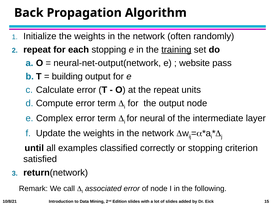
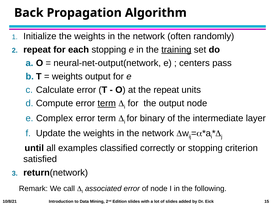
website: website -> centers
building at (67, 77): building -> weights
term at (107, 103) underline: none -> present
neural: neural -> binary
